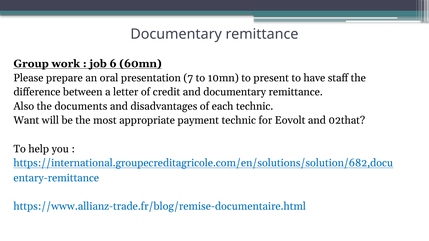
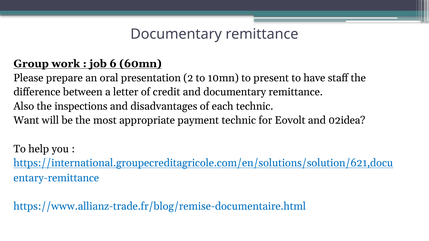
7: 7 -> 2
documents: documents -> inspections
02that: 02that -> 02idea
https://international.groupecreditagricole.com/en/solutions/solution/682,docu: https://international.groupecreditagricole.com/en/solutions/solution/682,docu -> https://international.groupecreditagricole.com/en/solutions/solution/621,docu
